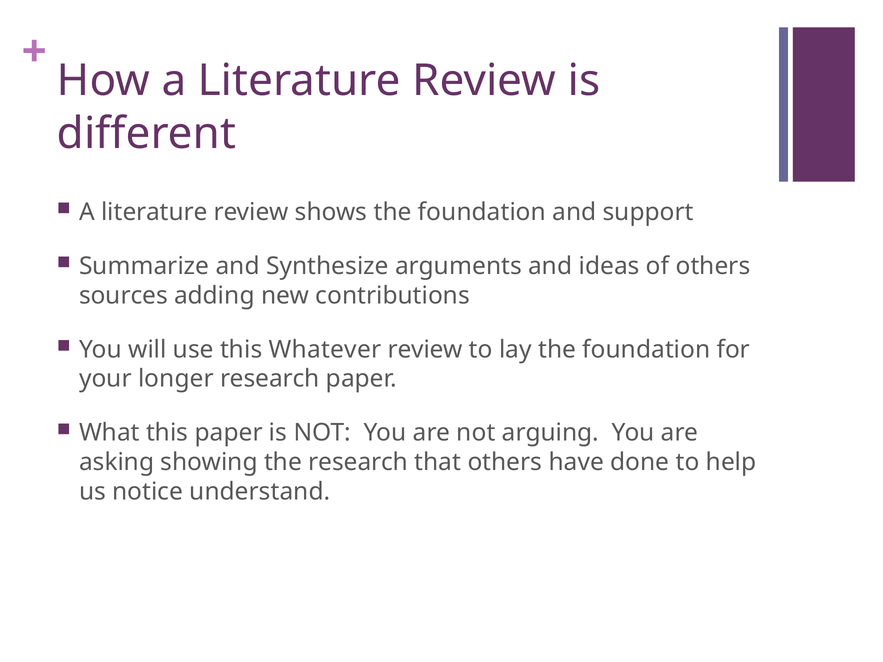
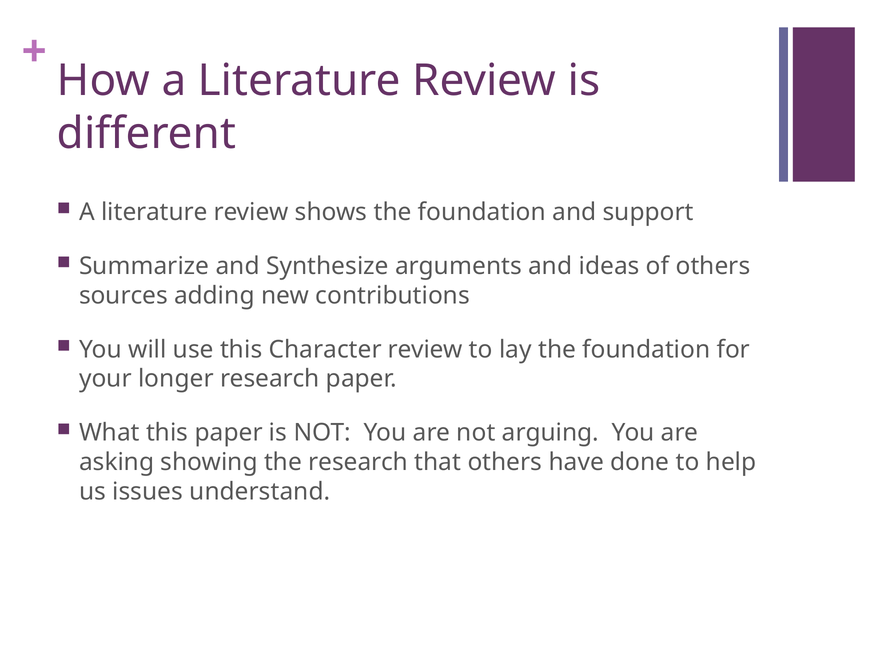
Whatever: Whatever -> Character
notice: notice -> issues
